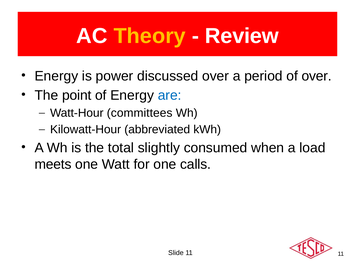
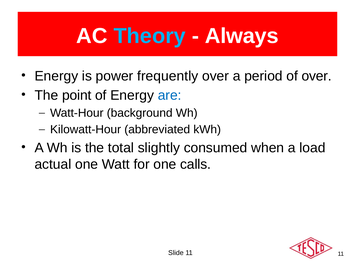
Theory colour: yellow -> light blue
Review: Review -> Always
discussed: discussed -> frequently
committees: committees -> background
meets: meets -> actual
